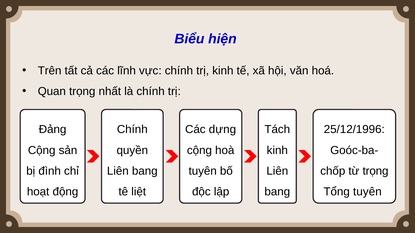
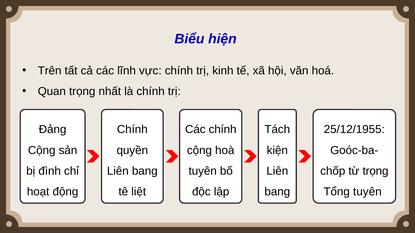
Các dựng: dựng -> chính
25/12/1996: 25/12/1996 -> 25/12/1955
kinh at (277, 150): kinh -> kiện
